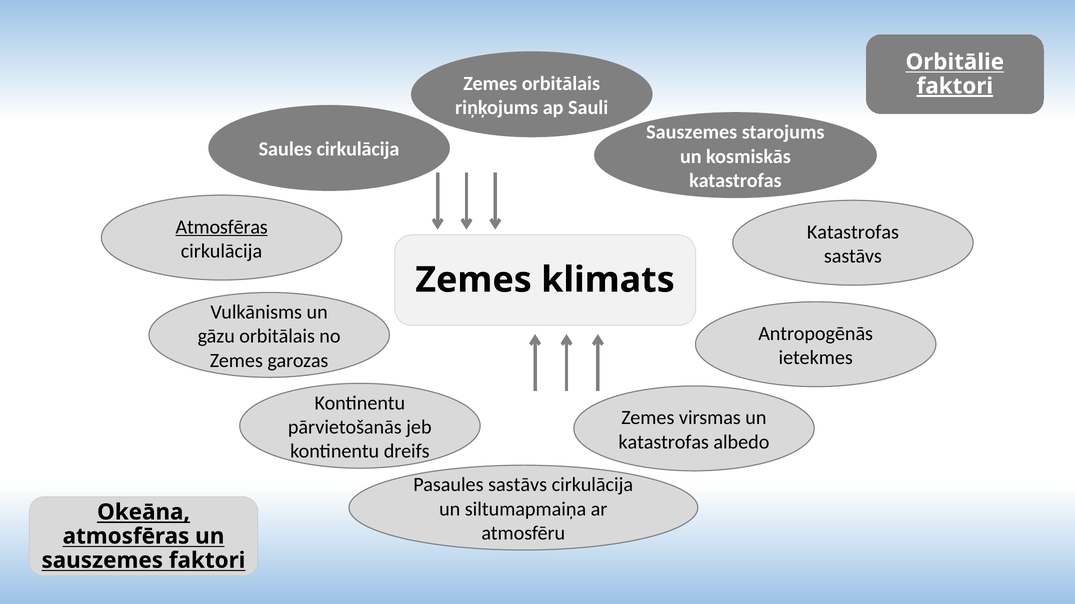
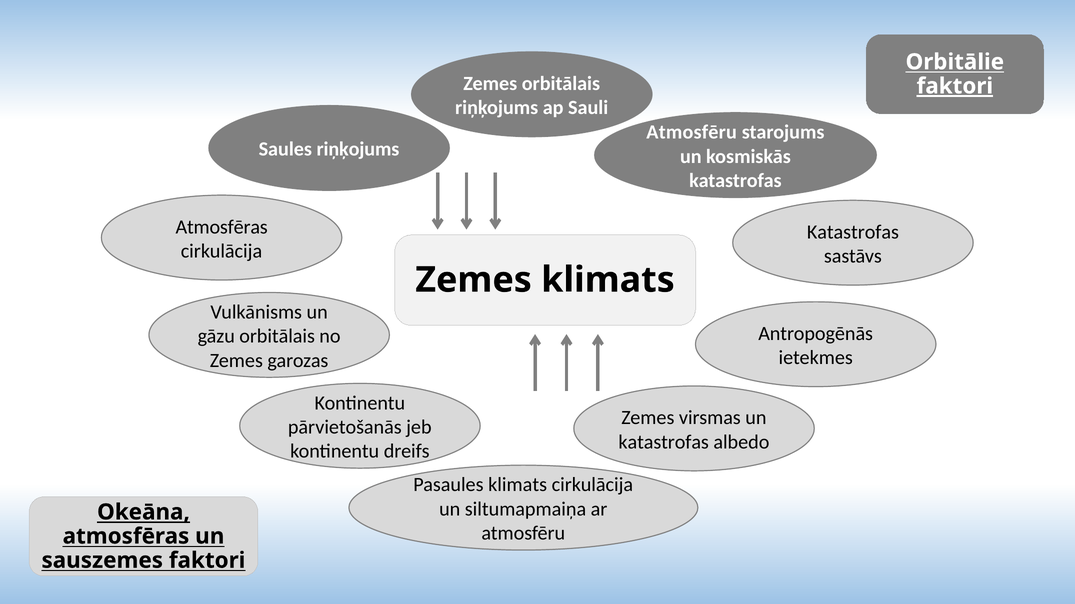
Sauszemes at (692, 132): Sauszemes -> Atmosfēru
Saules cirkulācija: cirkulācija -> riņķojums
Atmosfēras at (222, 227) underline: present -> none
Pasaules sastāvs: sastāvs -> klimats
